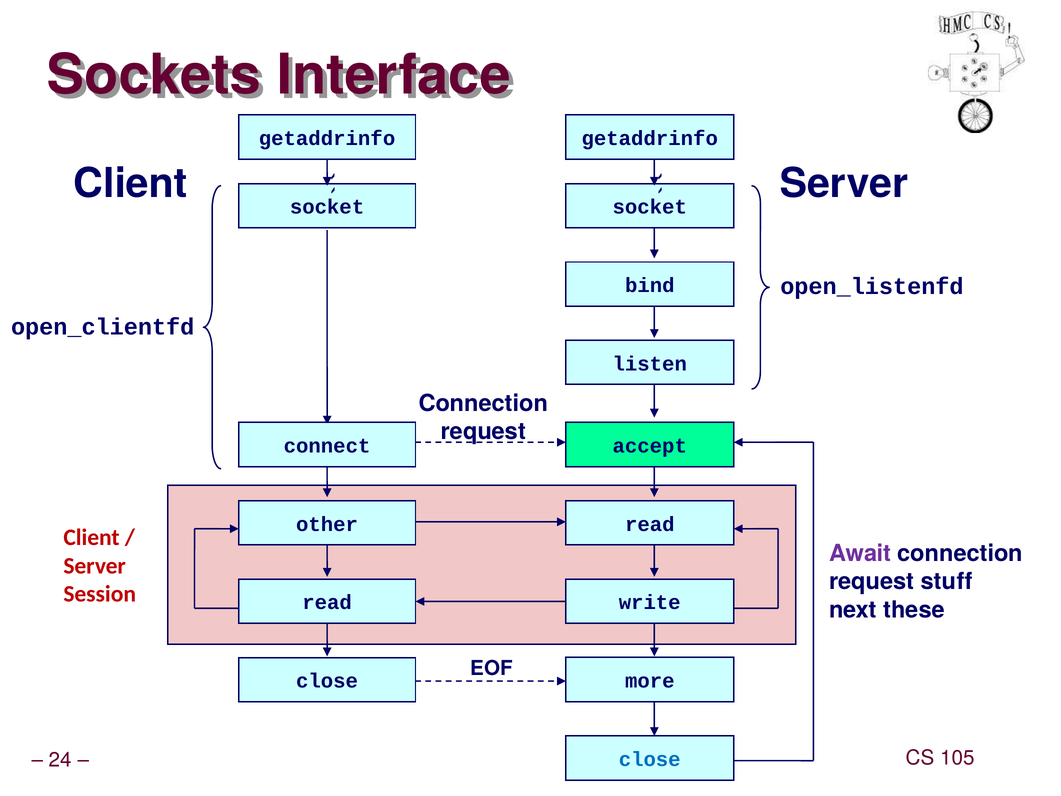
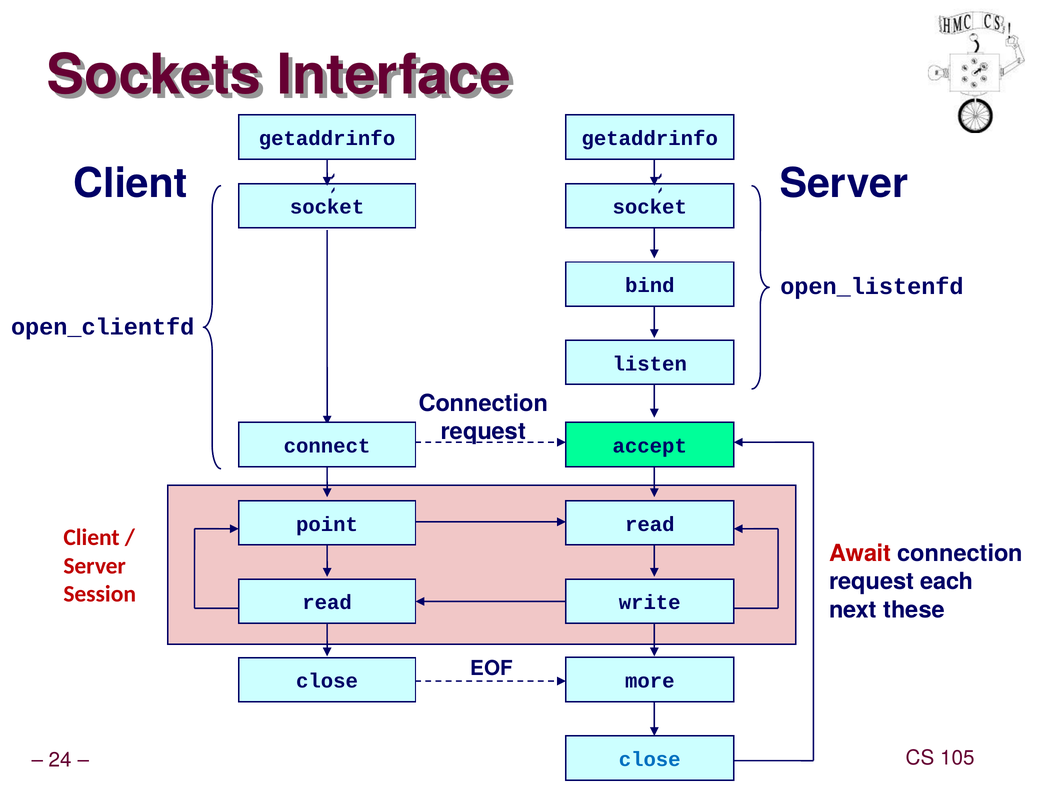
other: other -> point
Await colour: purple -> red
stuff: stuff -> each
